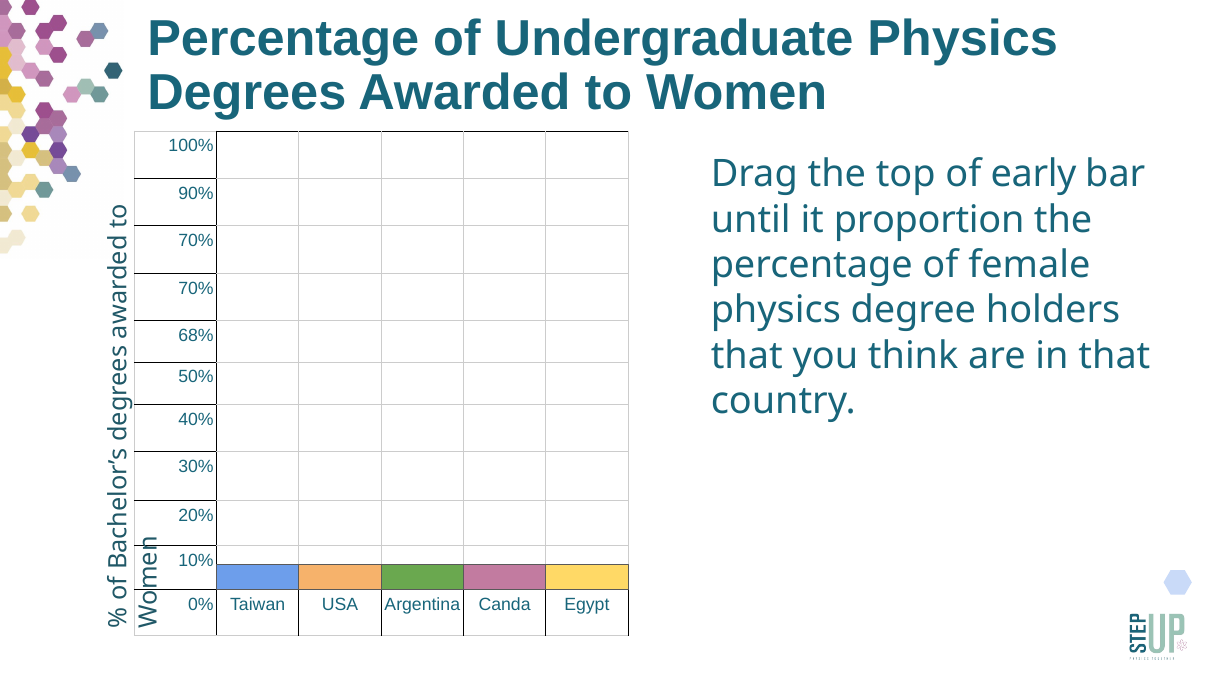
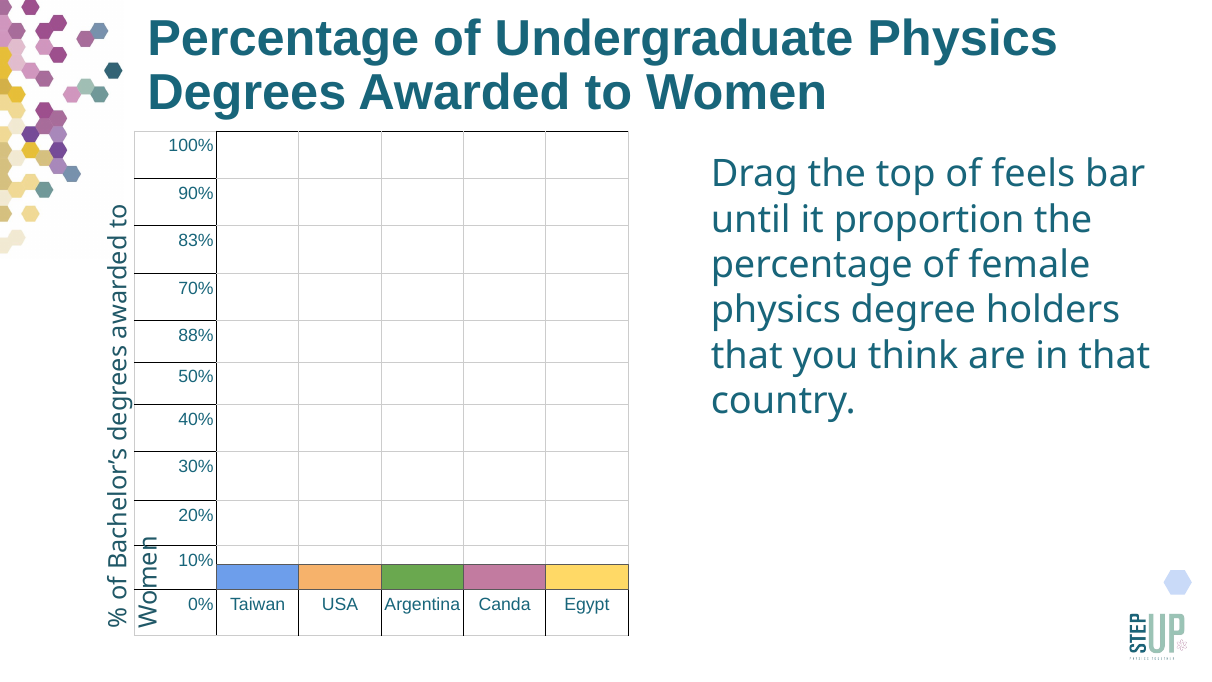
early: early -> feels
70% at (196, 241): 70% -> 83%
68%: 68% -> 88%
